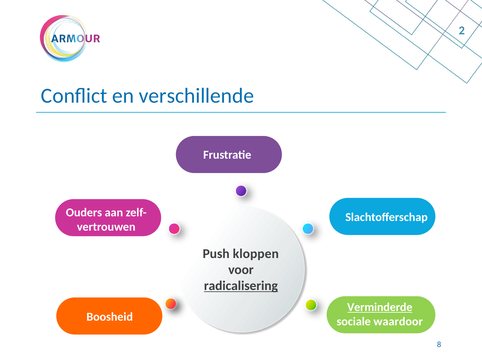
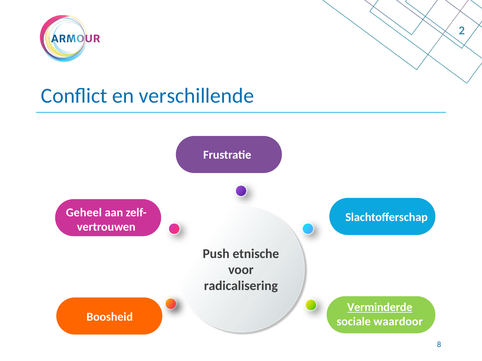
Ouders: Ouders -> Geheel
kloppen: kloppen -> etnische
radicalisering underline: present -> none
